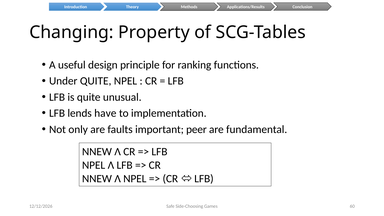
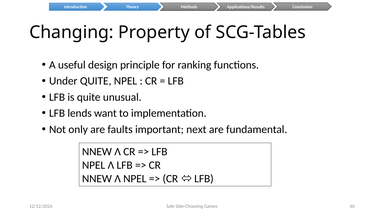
have: have -> want
peer: peer -> next
